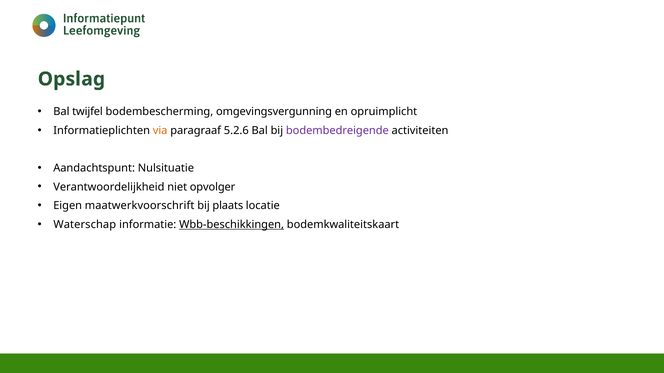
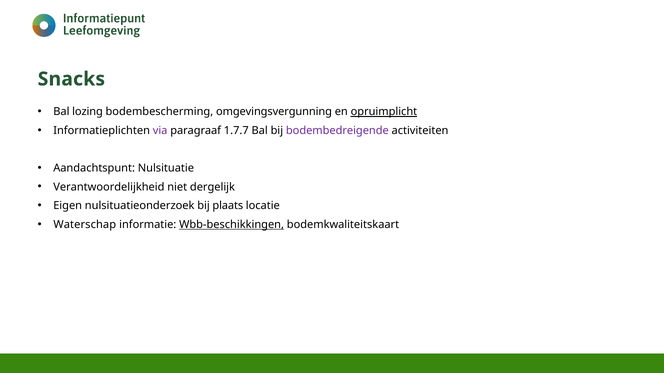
Opslag: Opslag -> Snacks
twijfel: twijfel -> lozing
opruimplicht underline: none -> present
via colour: orange -> purple
5.2.6: 5.2.6 -> 1.7.7
opvolger: opvolger -> dergelijk
maatwerkvoorschrift: maatwerkvoorschrift -> nulsituatieonderzoek
